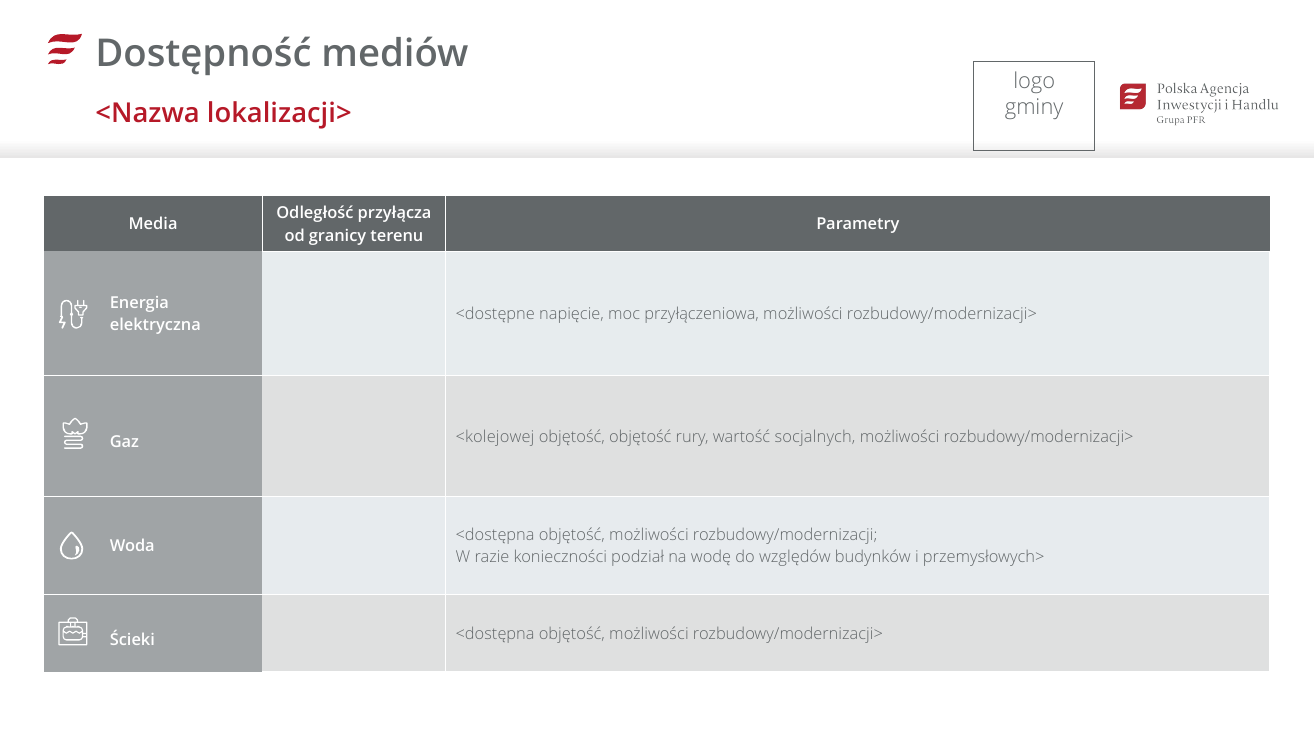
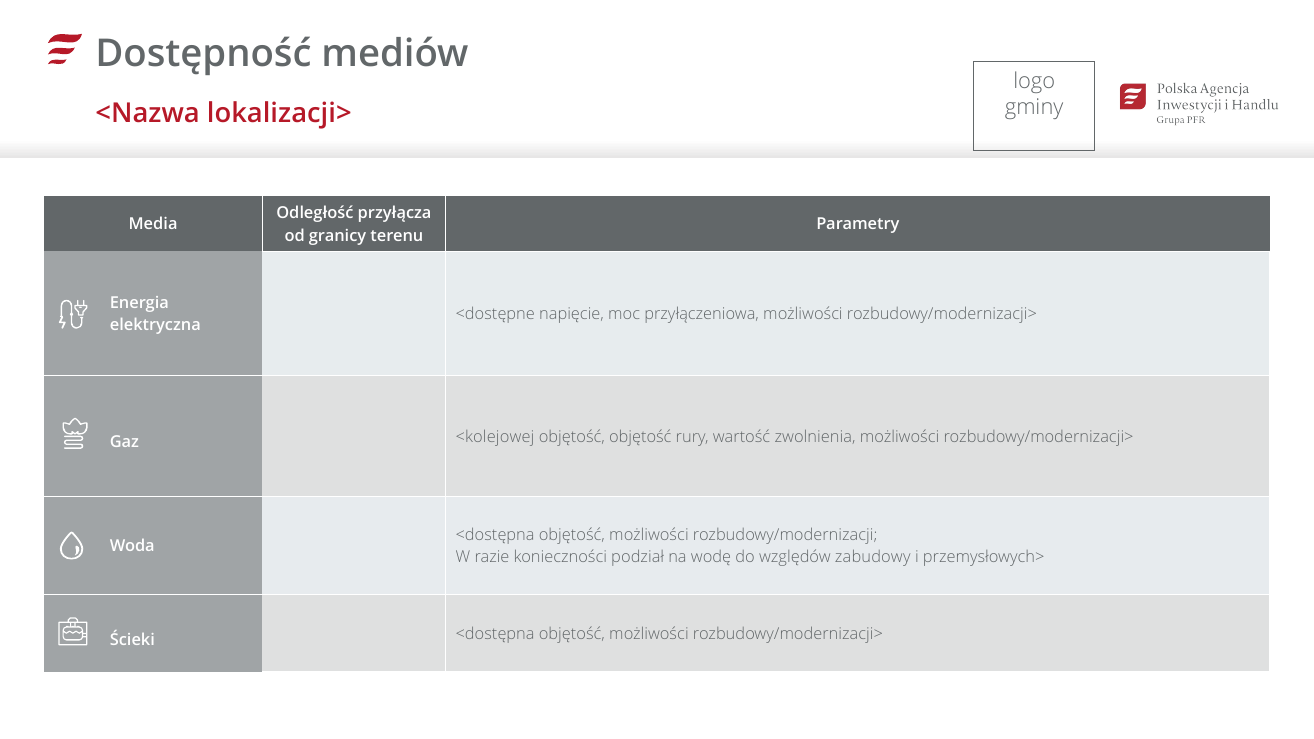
socjalnych: socjalnych -> zwolnienia
budynków: budynków -> zabudowy
